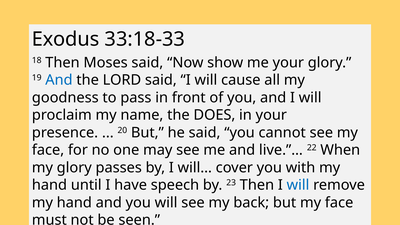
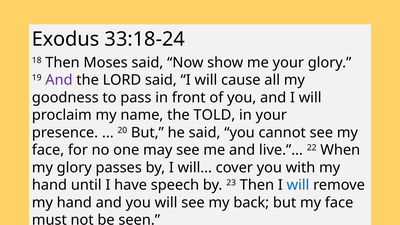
33:18-33: 33:18-33 -> 33:18-24
And at (59, 80) colour: blue -> purple
DOES: DOES -> TOLD
